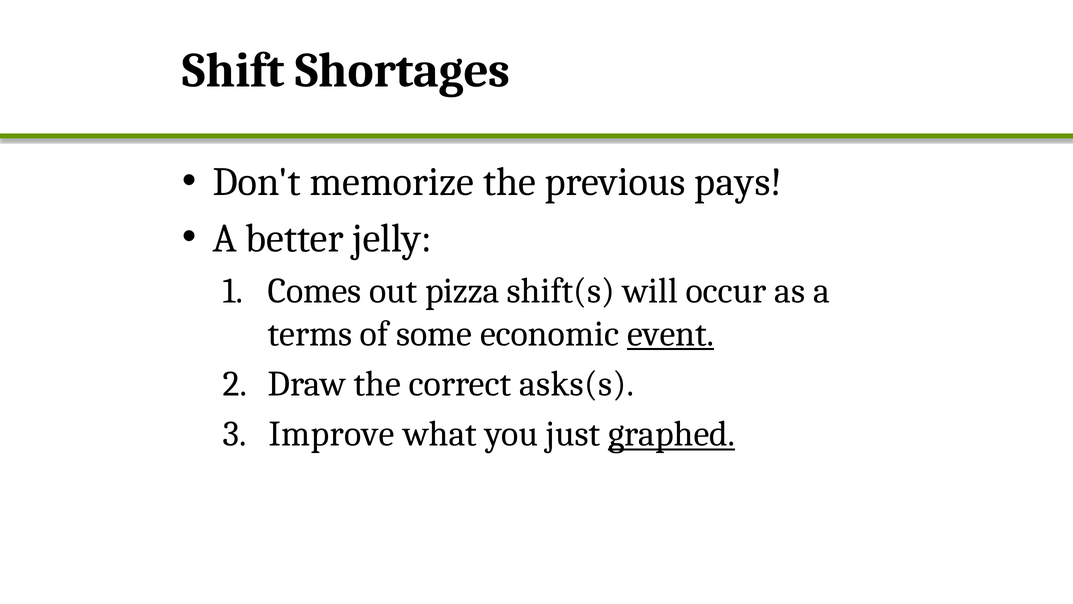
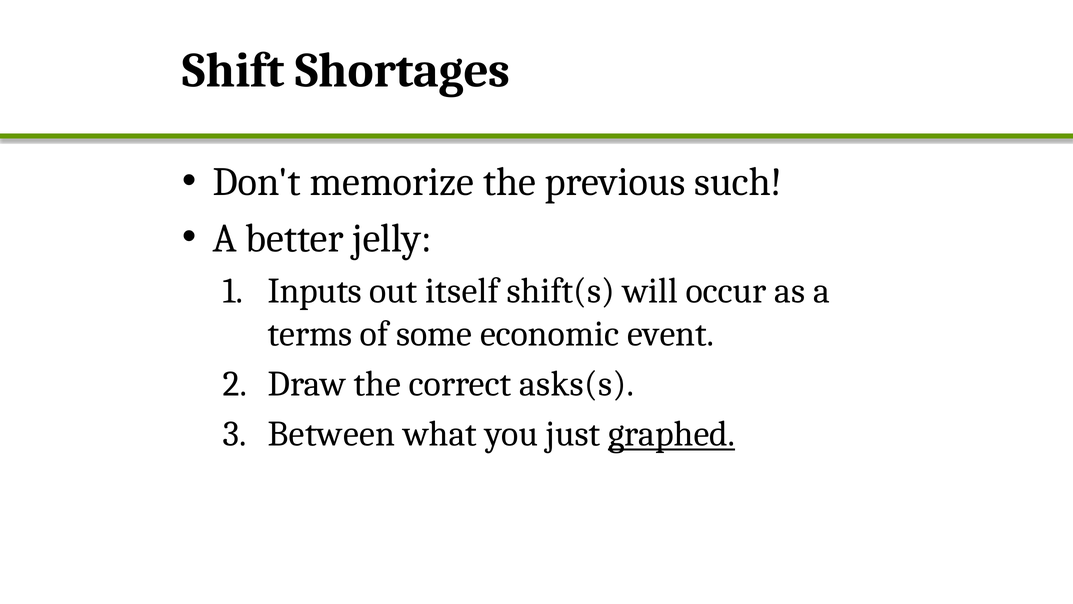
pays: pays -> such
Comes: Comes -> Inputs
pizza: pizza -> itself
event underline: present -> none
Improve: Improve -> Between
